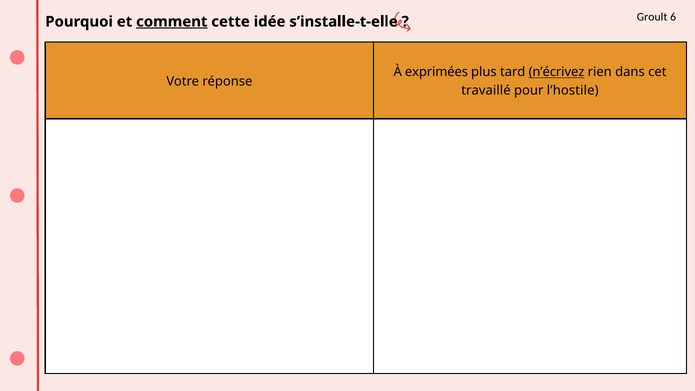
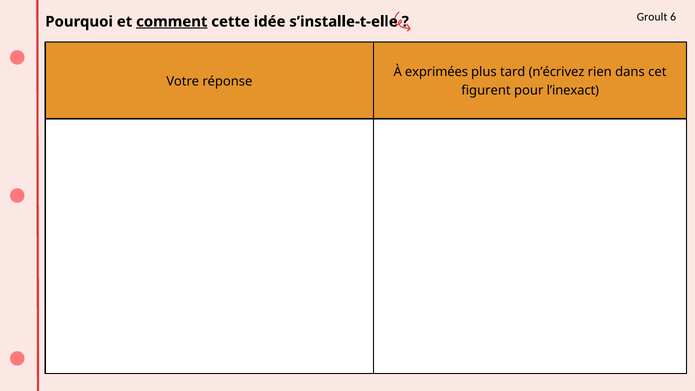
n’écrivez underline: present -> none
travaillé: travaillé -> figurent
l’hostile: l’hostile -> l’inexact
